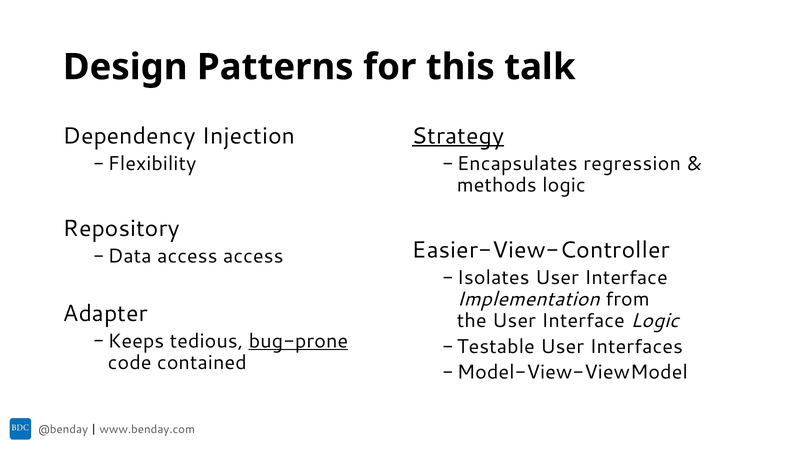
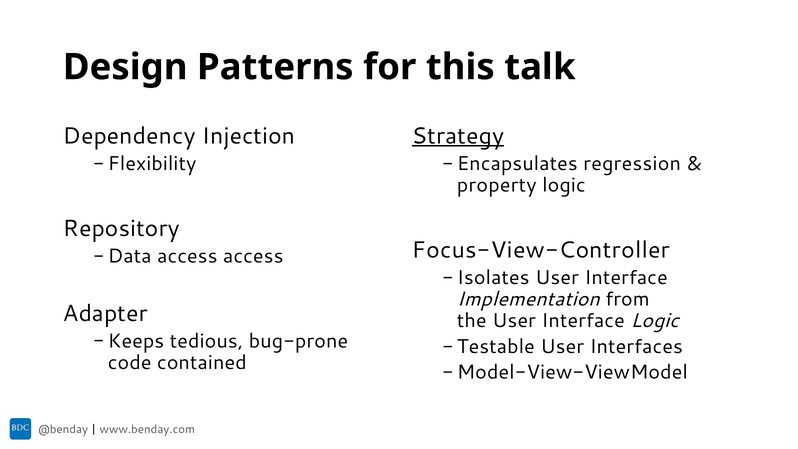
methods: methods -> property
Easier-View-Controller: Easier-View-Controller -> Focus-View-Controller
bug-prone underline: present -> none
